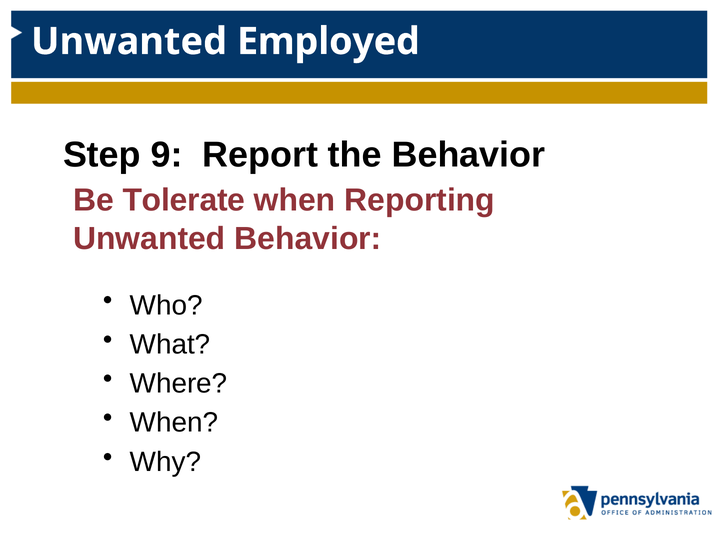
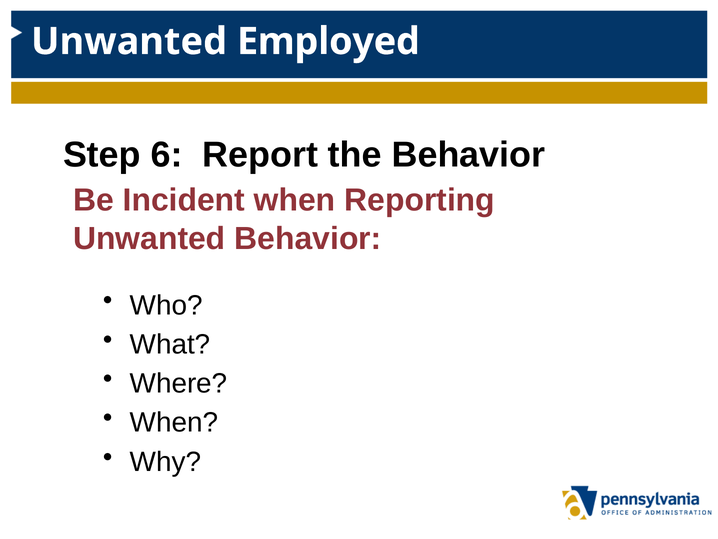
9: 9 -> 6
Tolerate: Tolerate -> Incident
